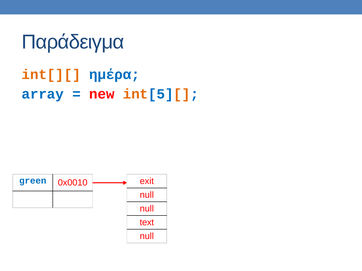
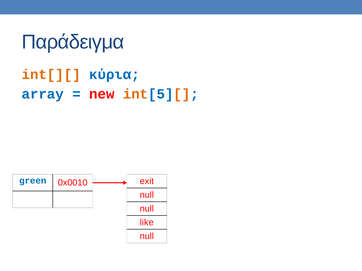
ημέρα: ημέρα -> κύρια
text: text -> like
